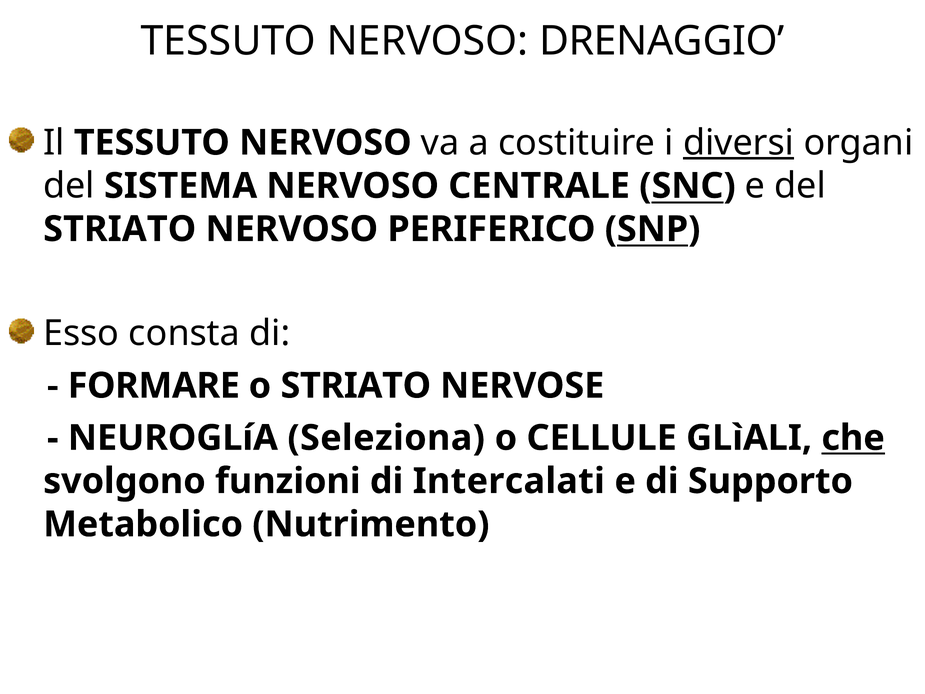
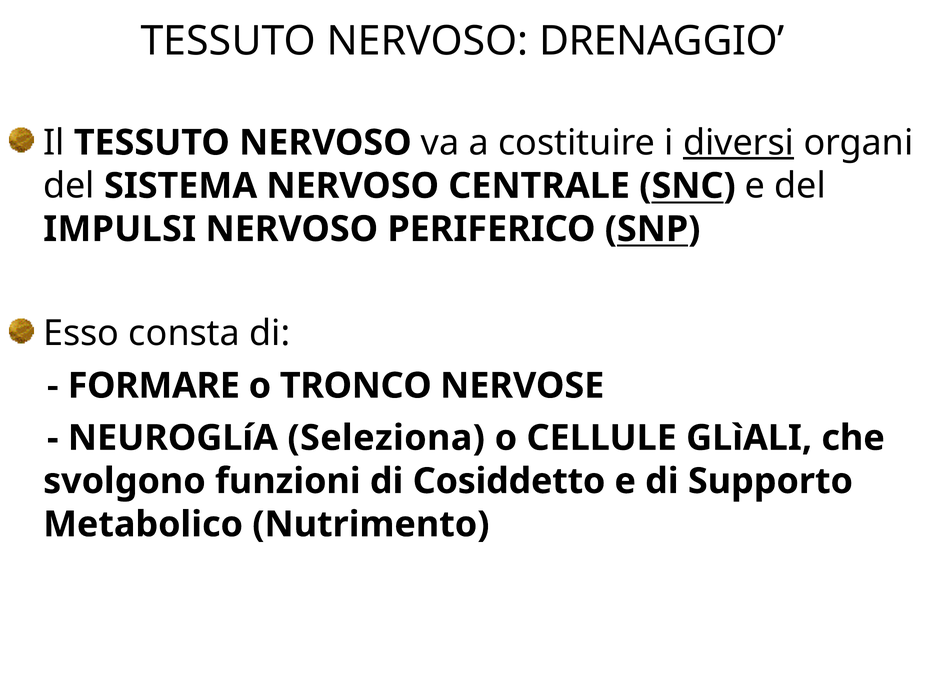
STRIATO at (120, 229): STRIATO -> IMPULSI
o STRIATO: STRIATO -> TRONCO
che underline: present -> none
Intercalati: Intercalati -> Cosiddetto
